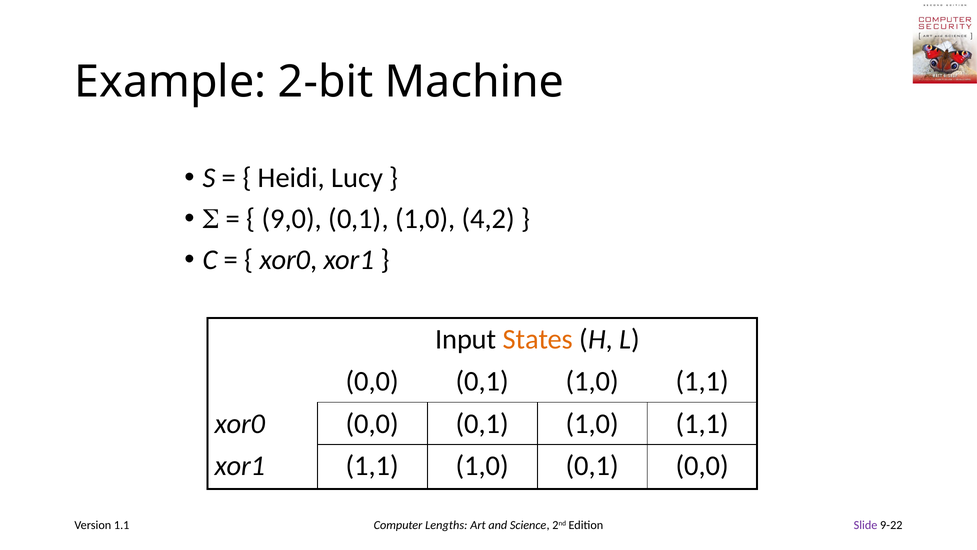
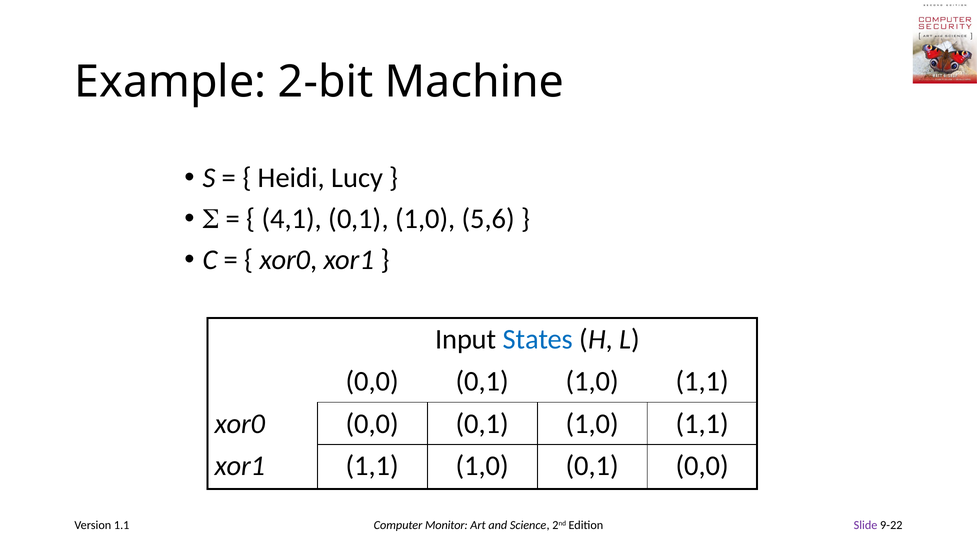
9,0: 9,0 -> 4,1
4,2: 4,2 -> 5,6
States colour: orange -> blue
Lengths: Lengths -> Monitor
